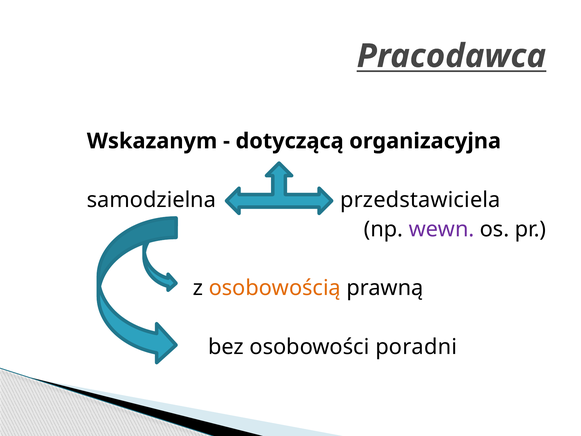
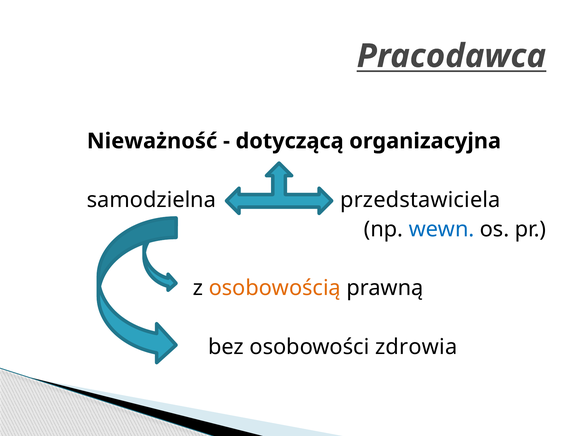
Wskazanym: Wskazanym -> Nieważność
wewn colour: purple -> blue
poradni: poradni -> zdrowia
